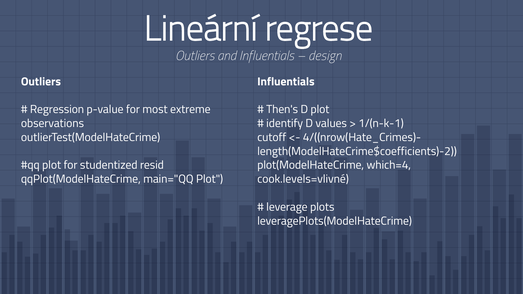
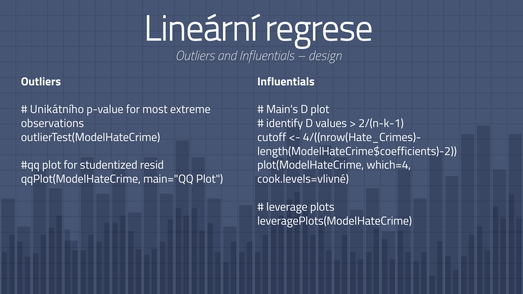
Regression: Regression -> Unikátního
Then's: Then's -> Main's
1/(n-k-1: 1/(n-k-1 -> 2/(n-k-1
